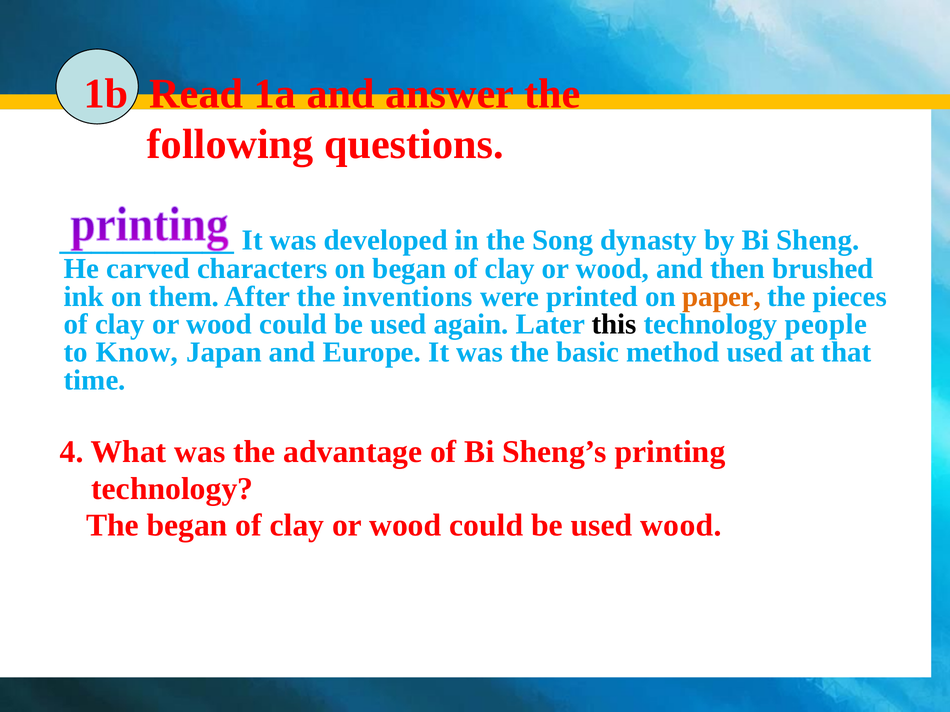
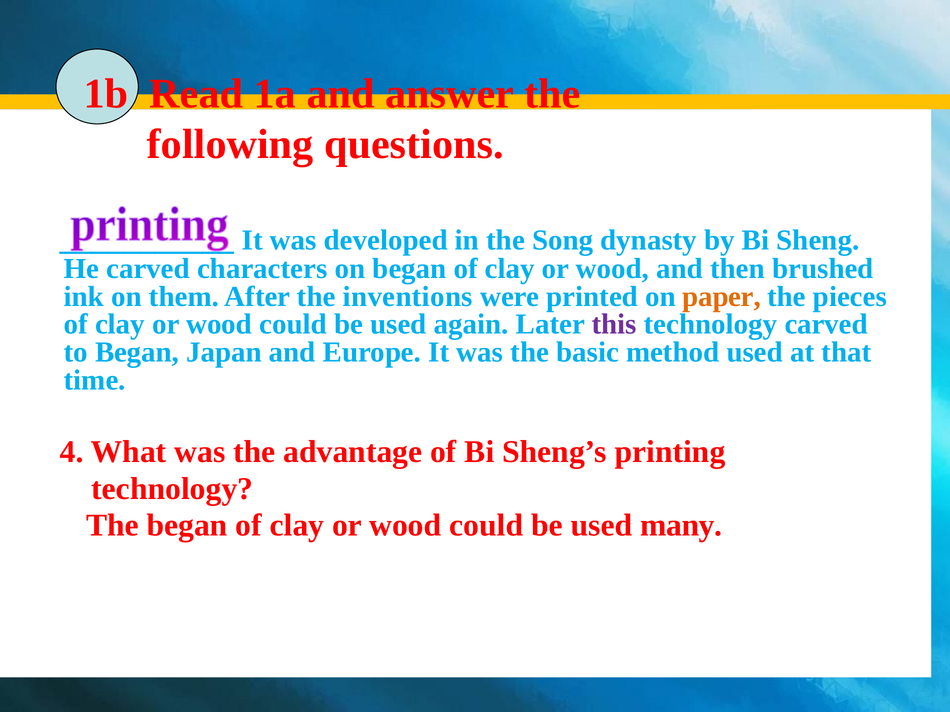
this colour: black -> purple
technology people: people -> carved
to Know: Know -> Began
used wood: wood -> many
